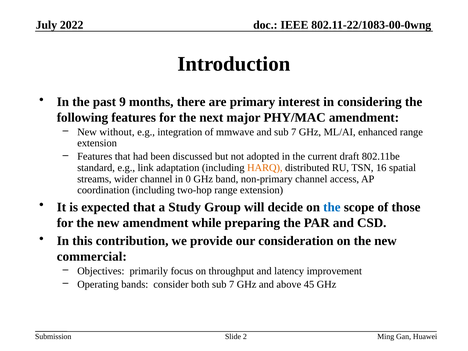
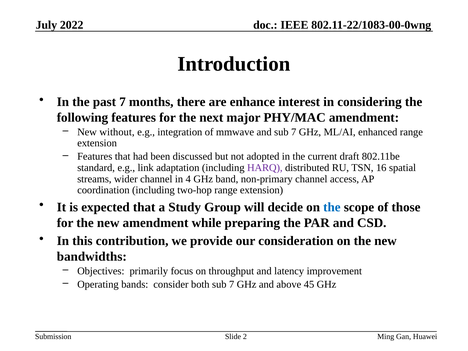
past 9: 9 -> 7
primary: primary -> enhance
HARQ colour: orange -> purple
0: 0 -> 4
commercial: commercial -> bandwidths
